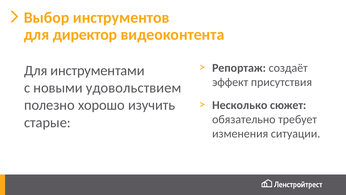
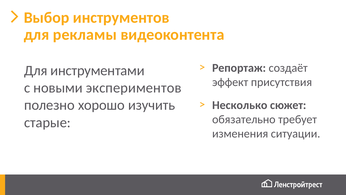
директор: директор -> рекламы
удовольствием: удовольствием -> экспериментов
